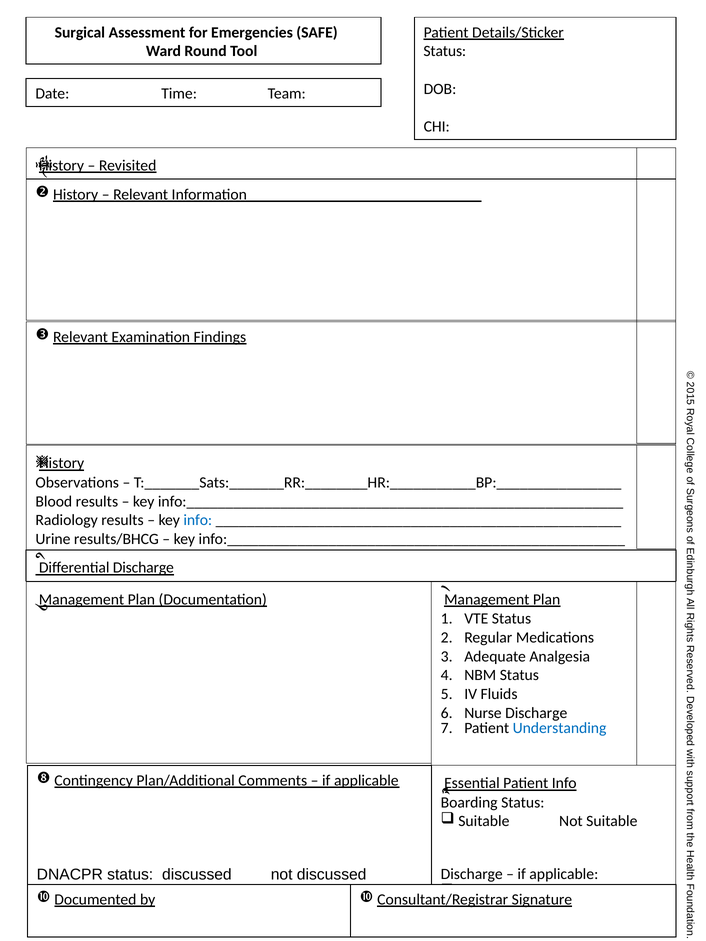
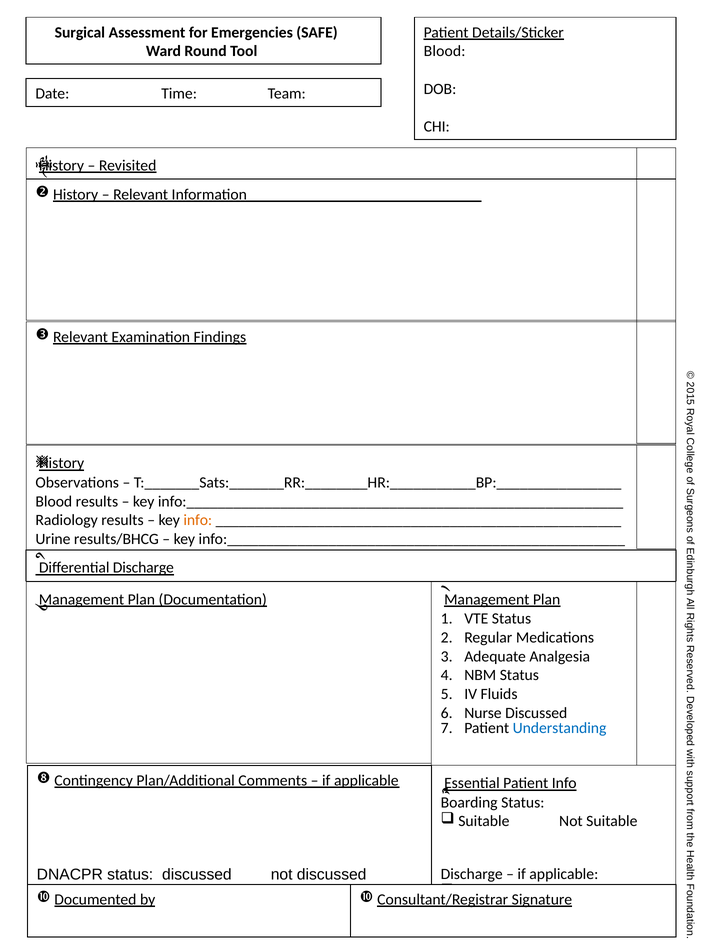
Status at (445, 51): Status -> Blood
info at (198, 520) colour: blue -> orange
Nurse Discharge: Discharge -> Discussed
